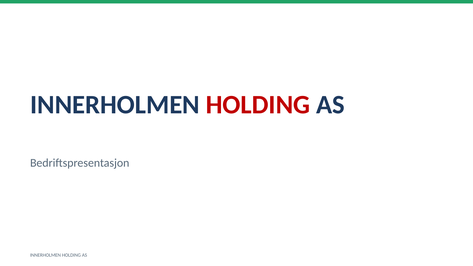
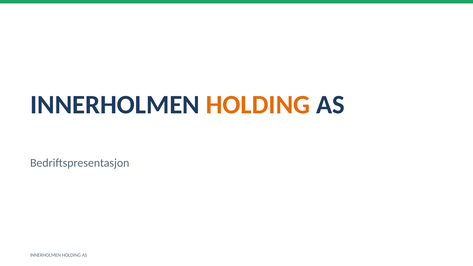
HOLDING at (258, 105) colour: red -> orange
